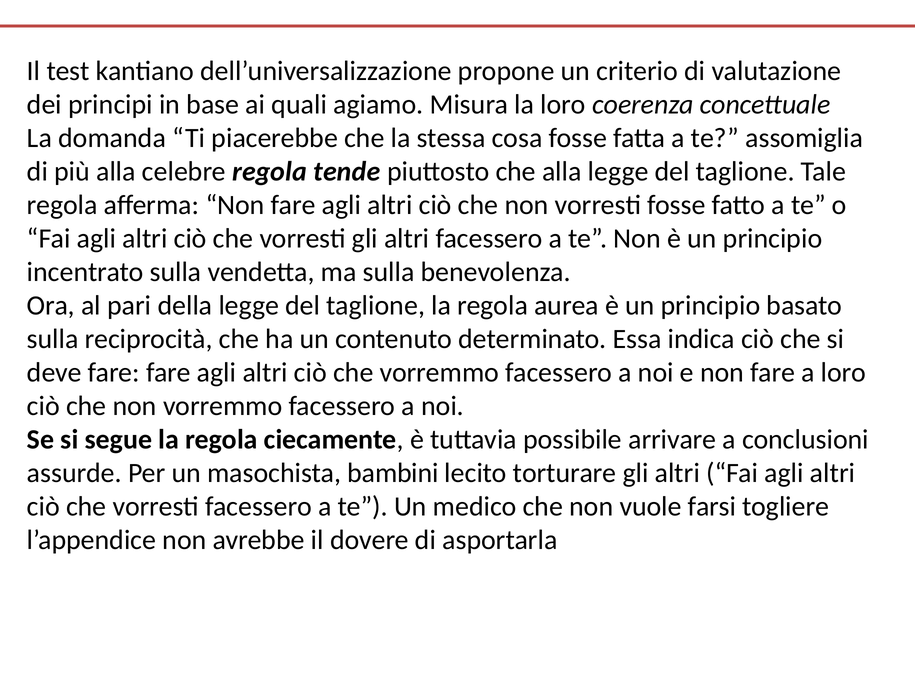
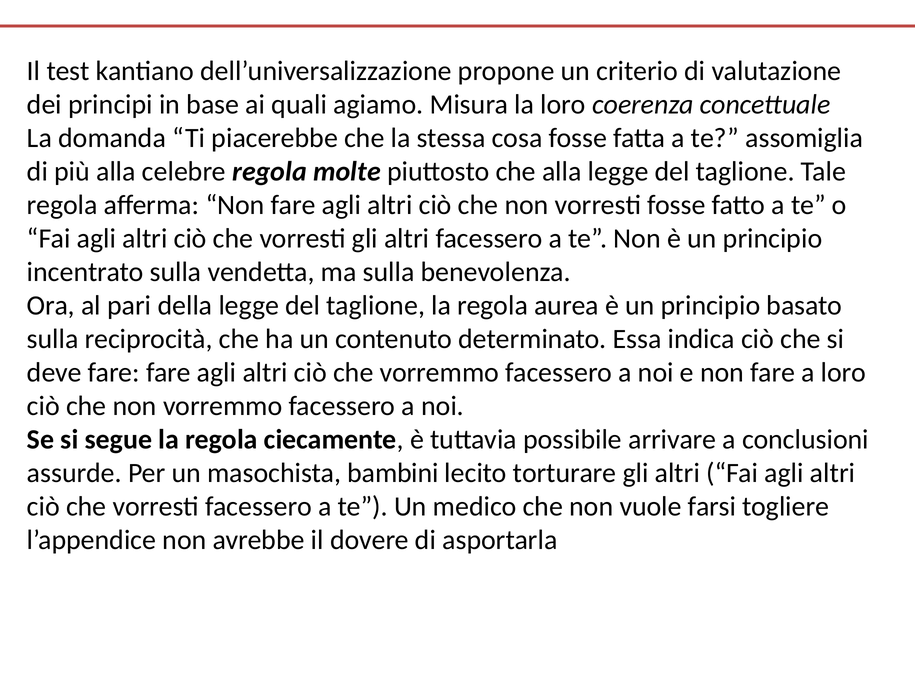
tende: tende -> molte
